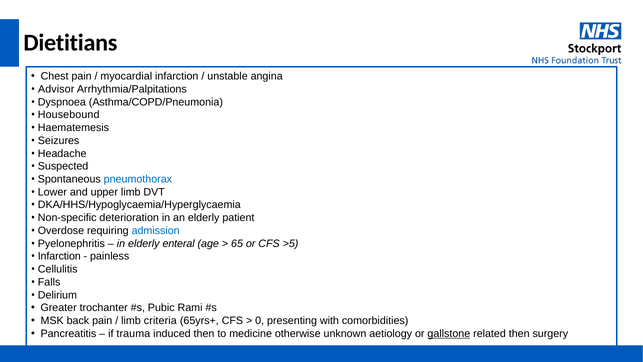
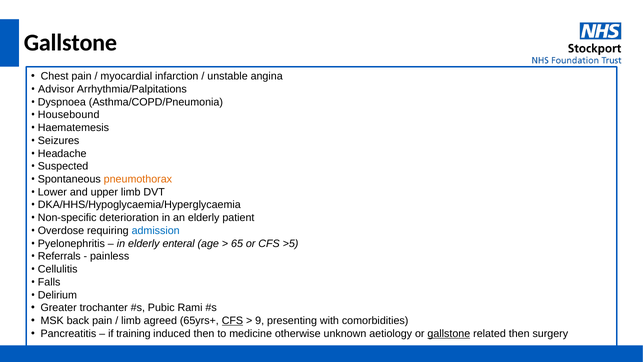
Dietitians at (70, 43): Dietitians -> Gallstone
pneumothorax colour: blue -> orange
Infarction at (59, 256): Infarction -> Referrals
criteria: criteria -> agreed
CFS at (232, 320) underline: none -> present
0: 0 -> 9
trauma: trauma -> training
